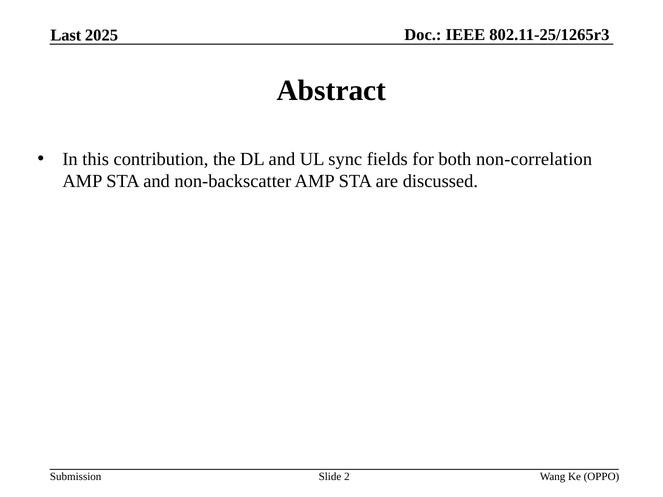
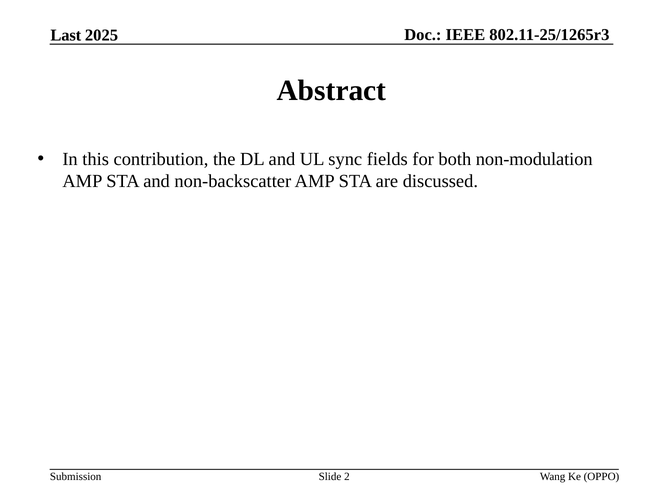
non-correlation: non-correlation -> non-modulation
